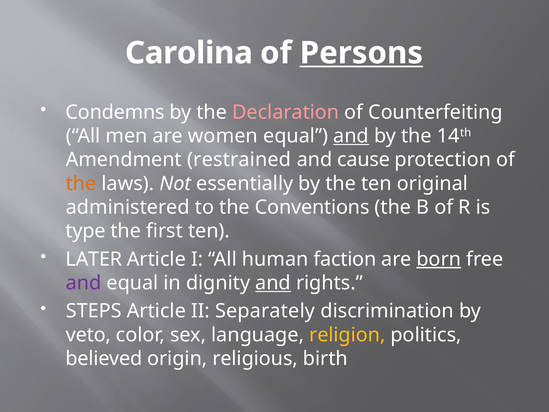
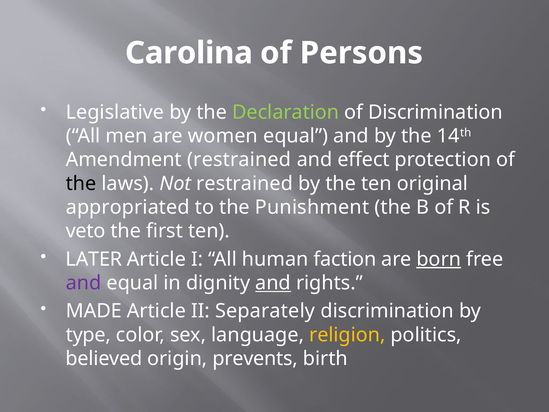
Persons underline: present -> none
Condemns: Condemns -> Legislative
Declaration colour: pink -> light green
of Counterfeiting: Counterfeiting -> Discrimination
and at (351, 136) underline: present -> none
cause: cause -> effect
the at (81, 183) colour: orange -> black
Not essentially: essentially -> restrained
administered: administered -> appropriated
Conventions: Conventions -> Punishment
type: type -> veto
STEPS: STEPS -> MADE
veto: veto -> type
religious: religious -> prevents
